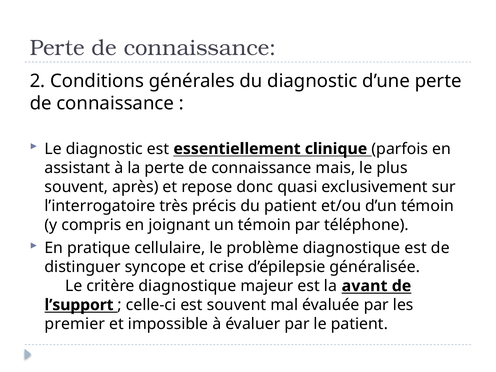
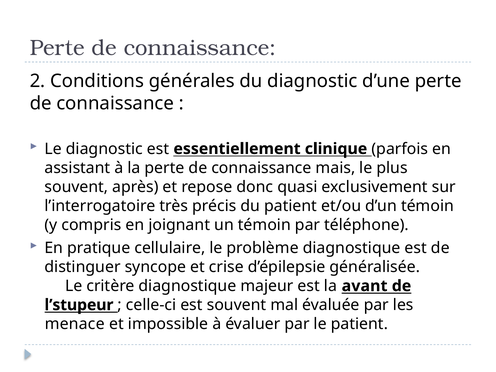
l’support: l’support -> l’stupeur
premier: premier -> menace
